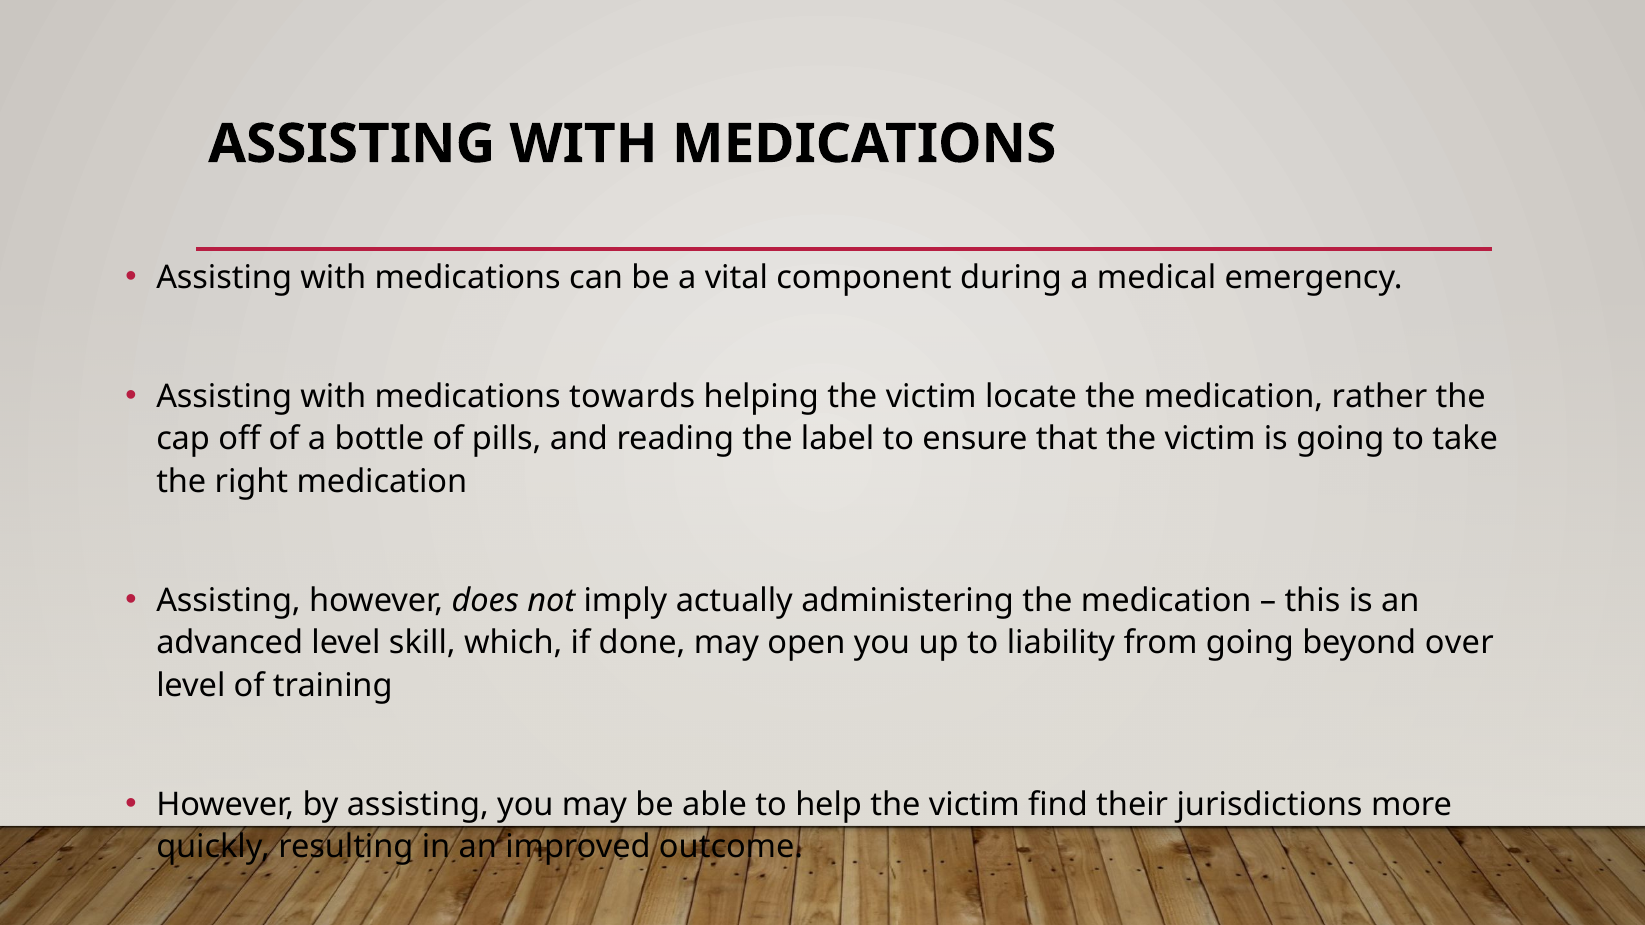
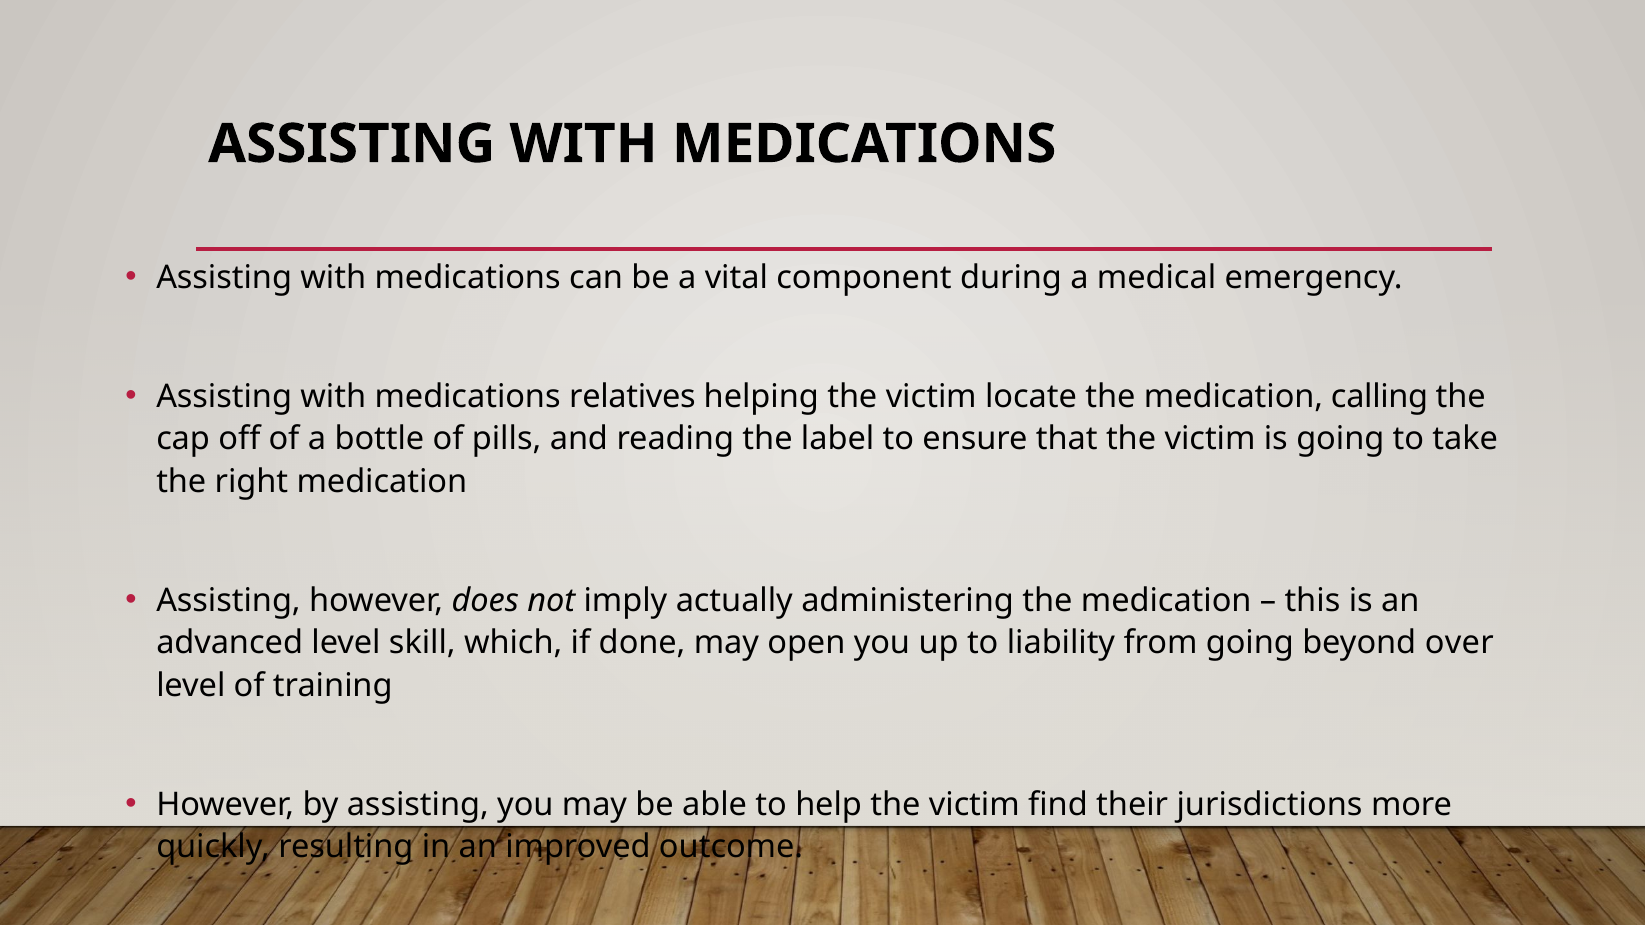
towards: towards -> relatives
rather: rather -> calling
